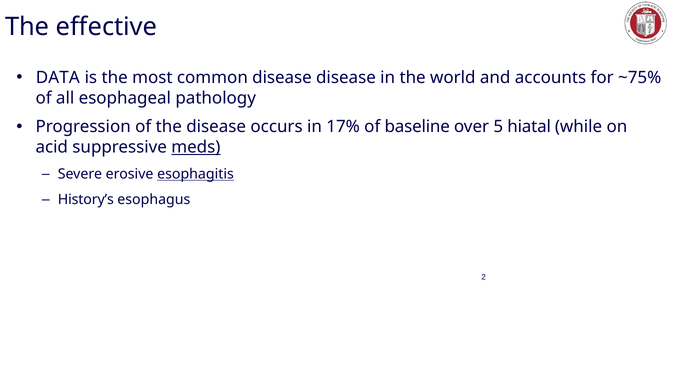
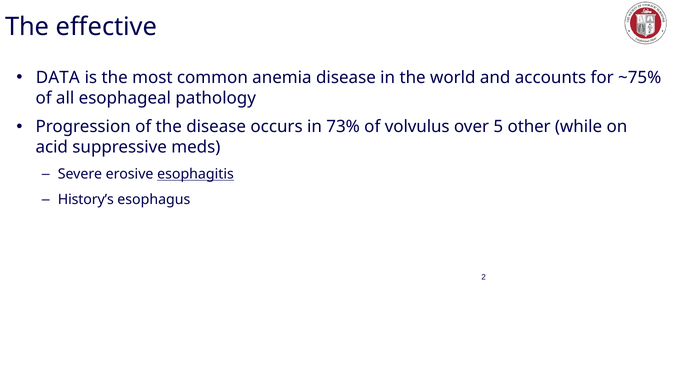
common disease: disease -> anemia
17%: 17% -> 73%
baseline: baseline -> volvulus
hiatal: hiatal -> other
meds underline: present -> none
